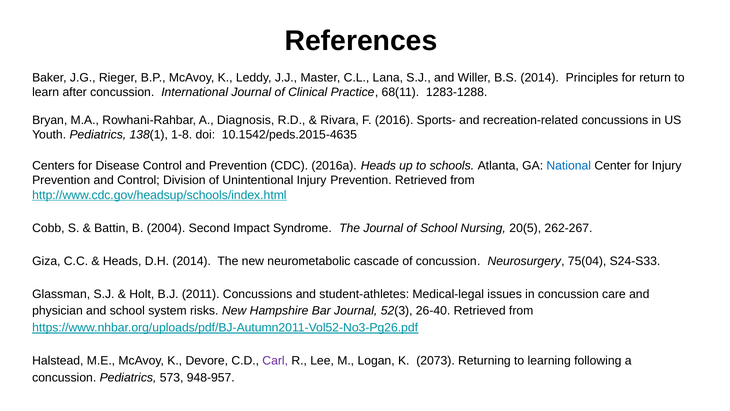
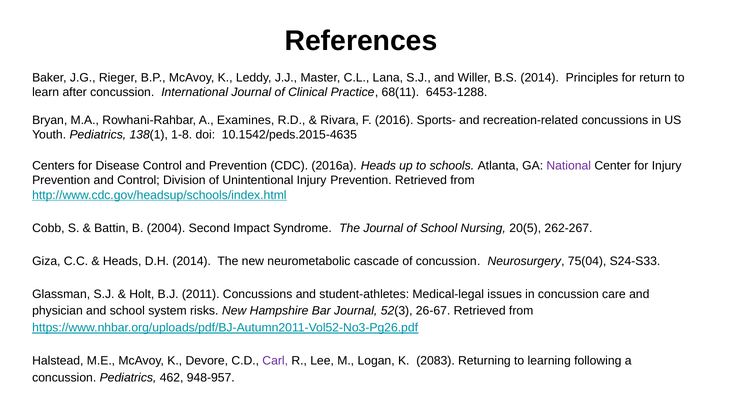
1283-1288: 1283-1288 -> 6453-1288
Diagnosis: Diagnosis -> Examines
National colour: blue -> purple
26-40: 26-40 -> 26-67
2073: 2073 -> 2083
573: 573 -> 462
